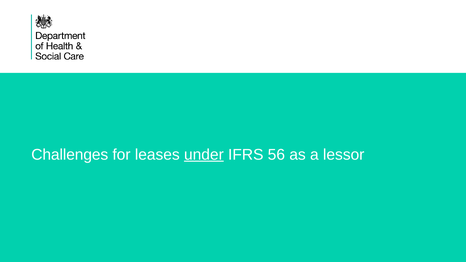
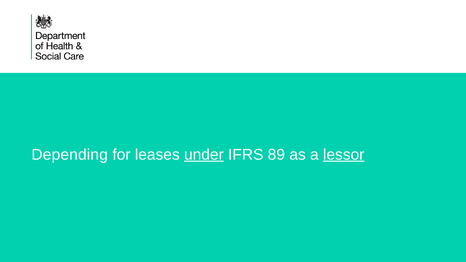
Challenges: Challenges -> Depending
56: 56 -> 89
lessor underline: none -> present
